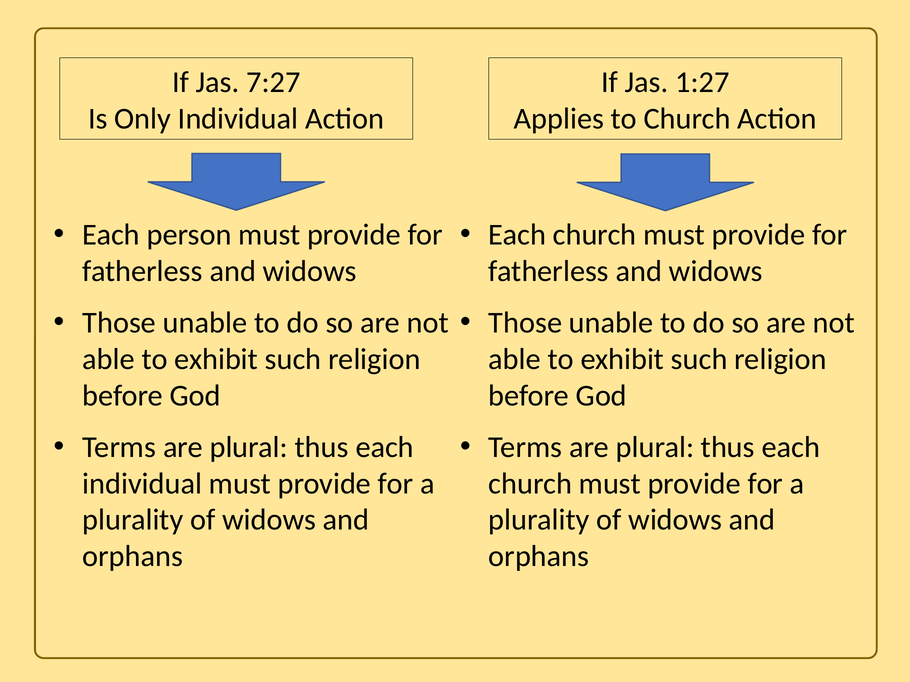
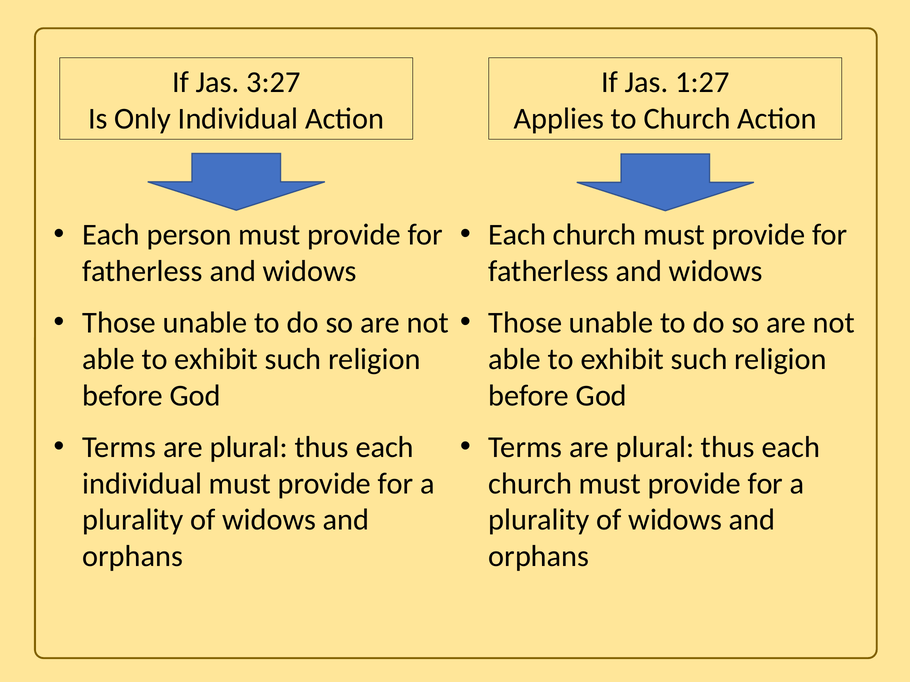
7:27: 7:27 -> 3:27
